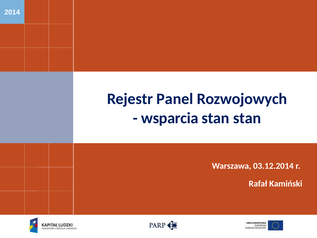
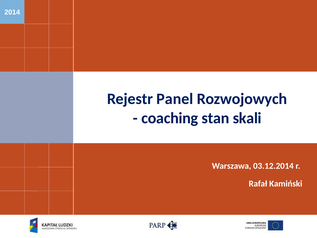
wsparcia: wsparcia -> coaching
stan stan: stan -> skali
